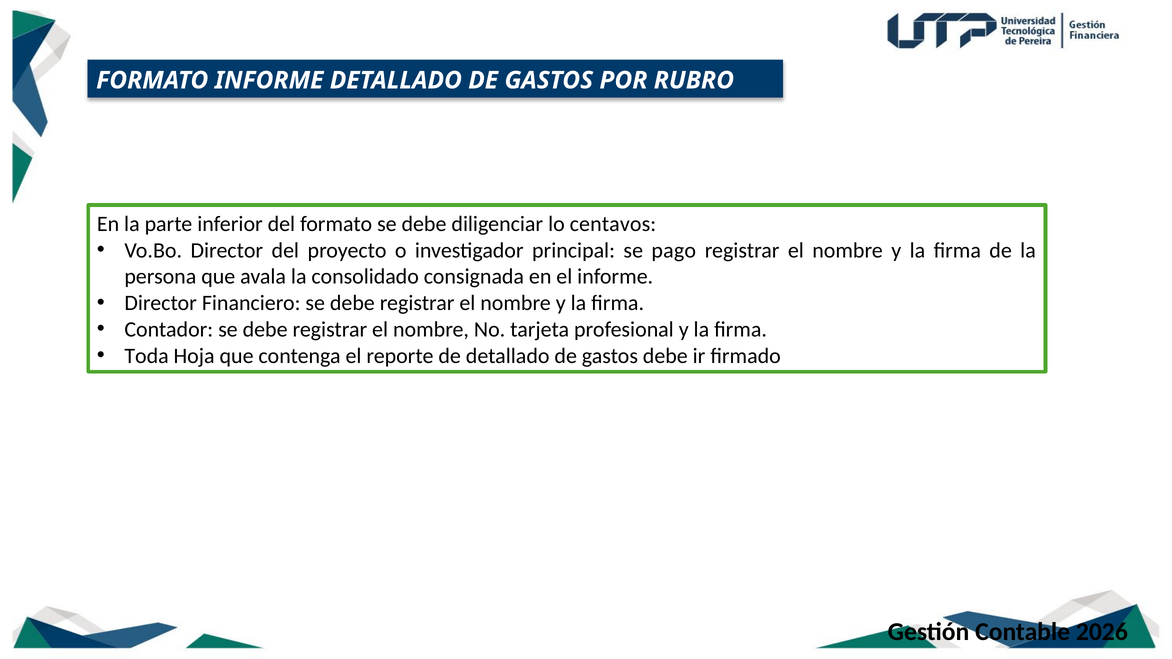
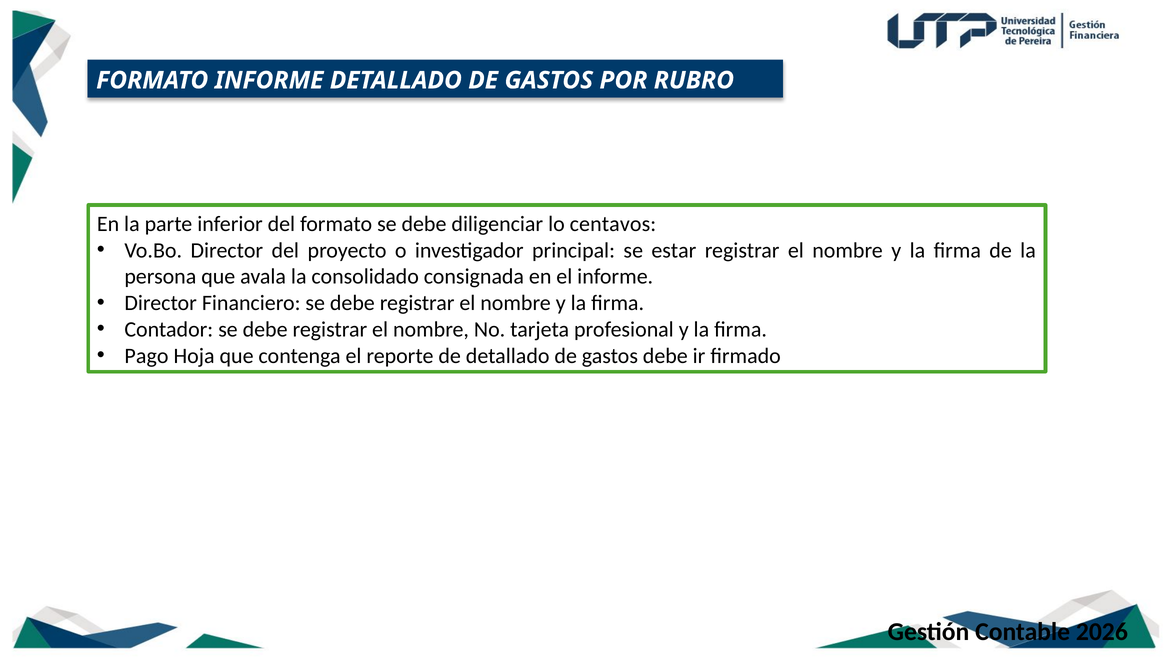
pago: pago -> estar
Toda: Toda -> Pago
